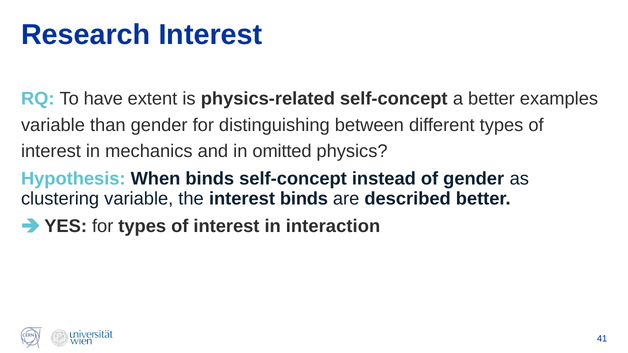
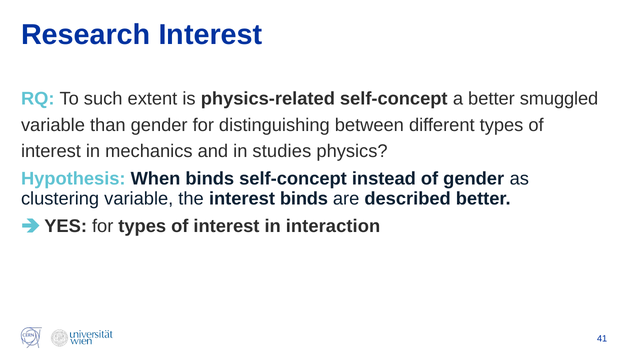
have: have -> such
examples: examples -> smuggled
omitted: omitted -> studies
